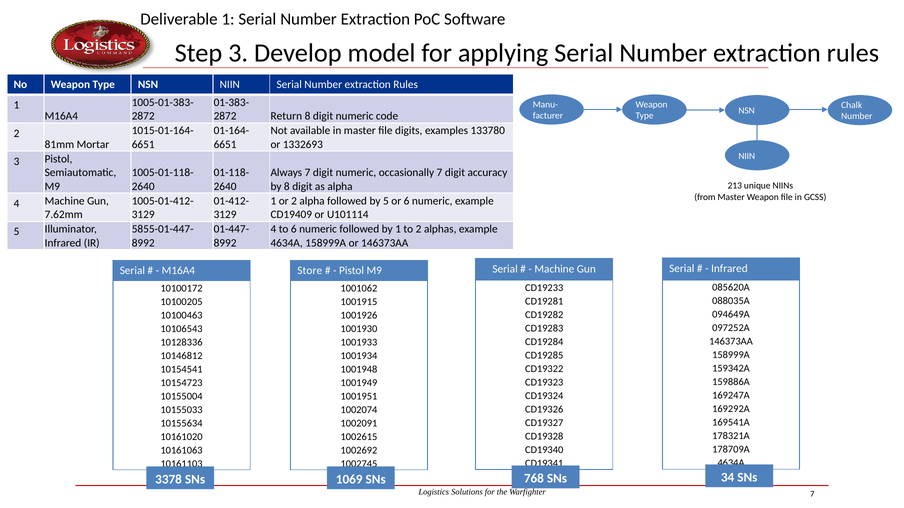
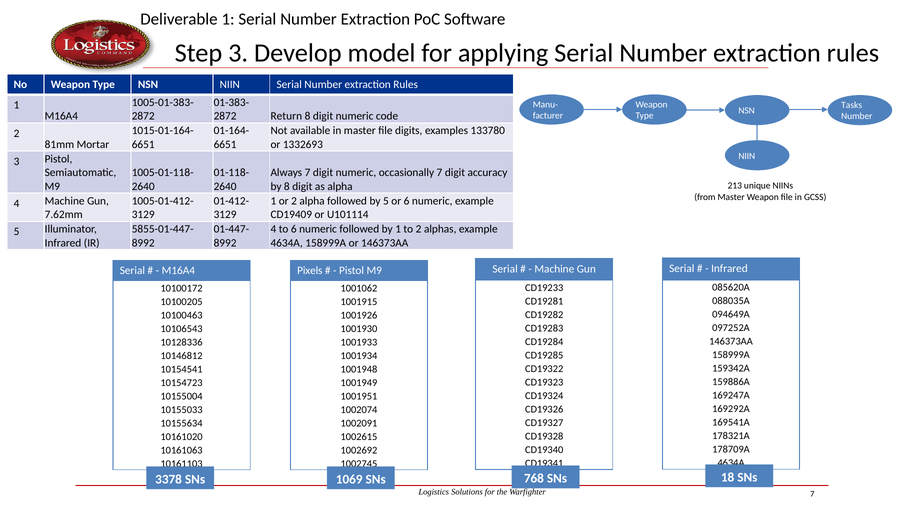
Chalk: Chalk -> Tasks
Store: Store -> Pixels
34: 34 -> 18
